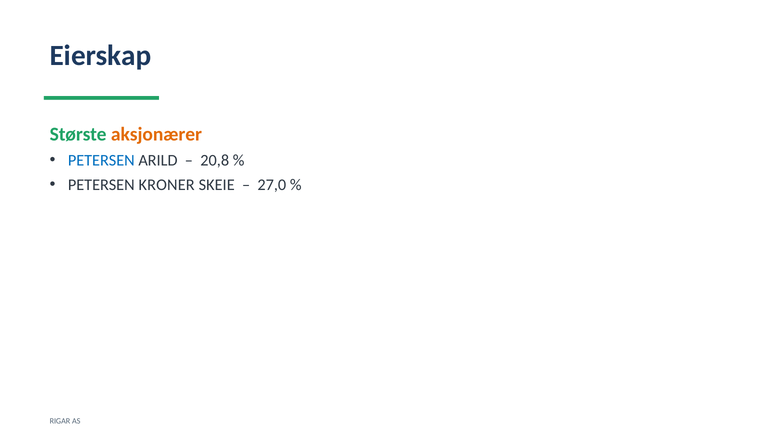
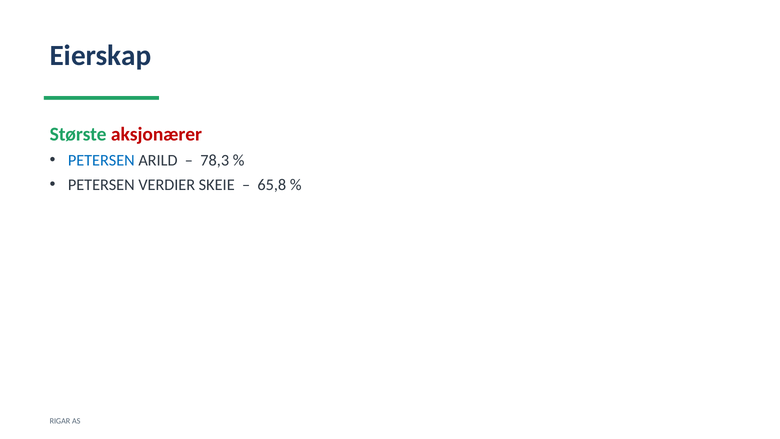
aksjonærer colour: orange -> red
20,8: 20,8 -> 78,3
KRONER: KRONER -> VERDIER
27,0: 27,0 -> 65,8
